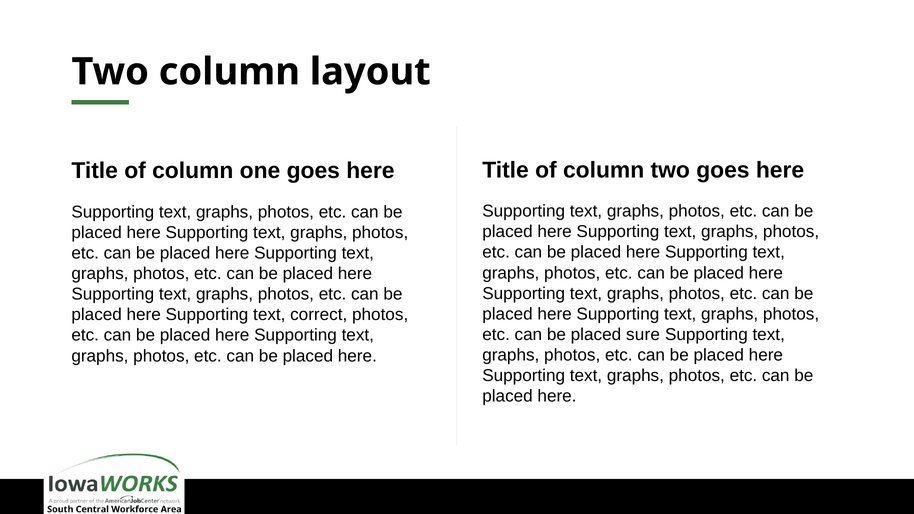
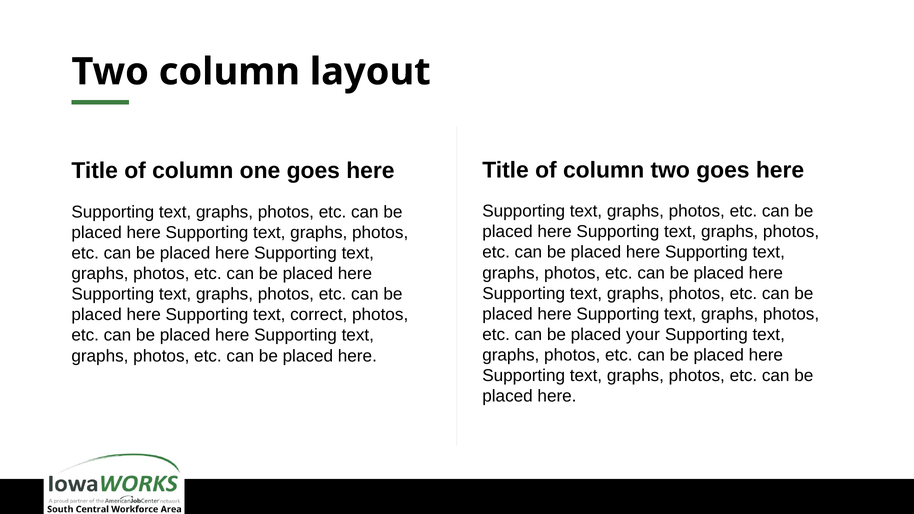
sure: sure -> your
